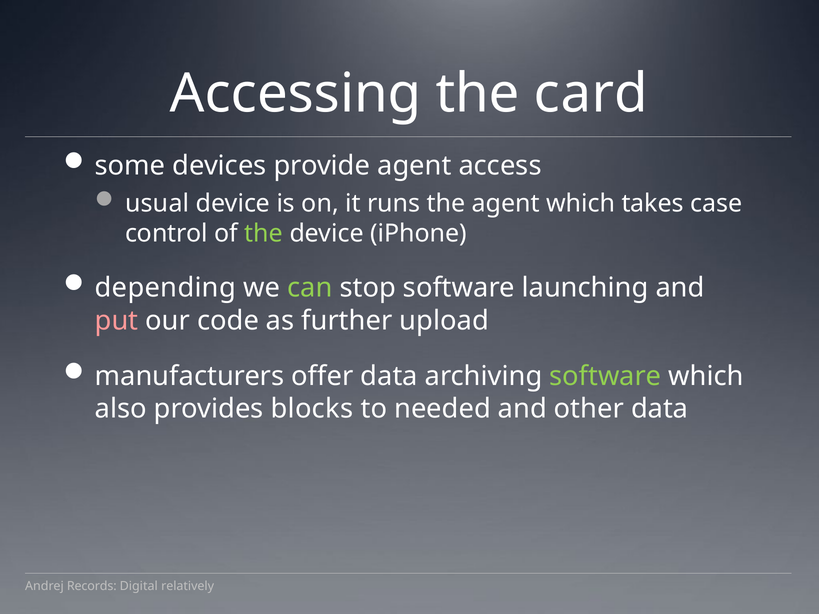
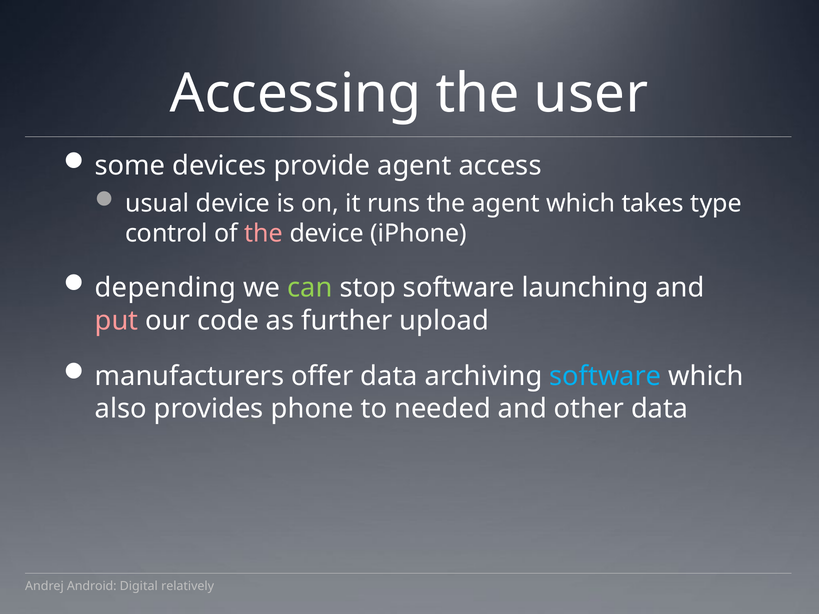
card: card -> user
case: case -> type
the at (264, 234) colour: light green -> pink
software at (605, 376) colour: light green -> light blue
blocks: blocks -> phone
Records: Records -> Android
